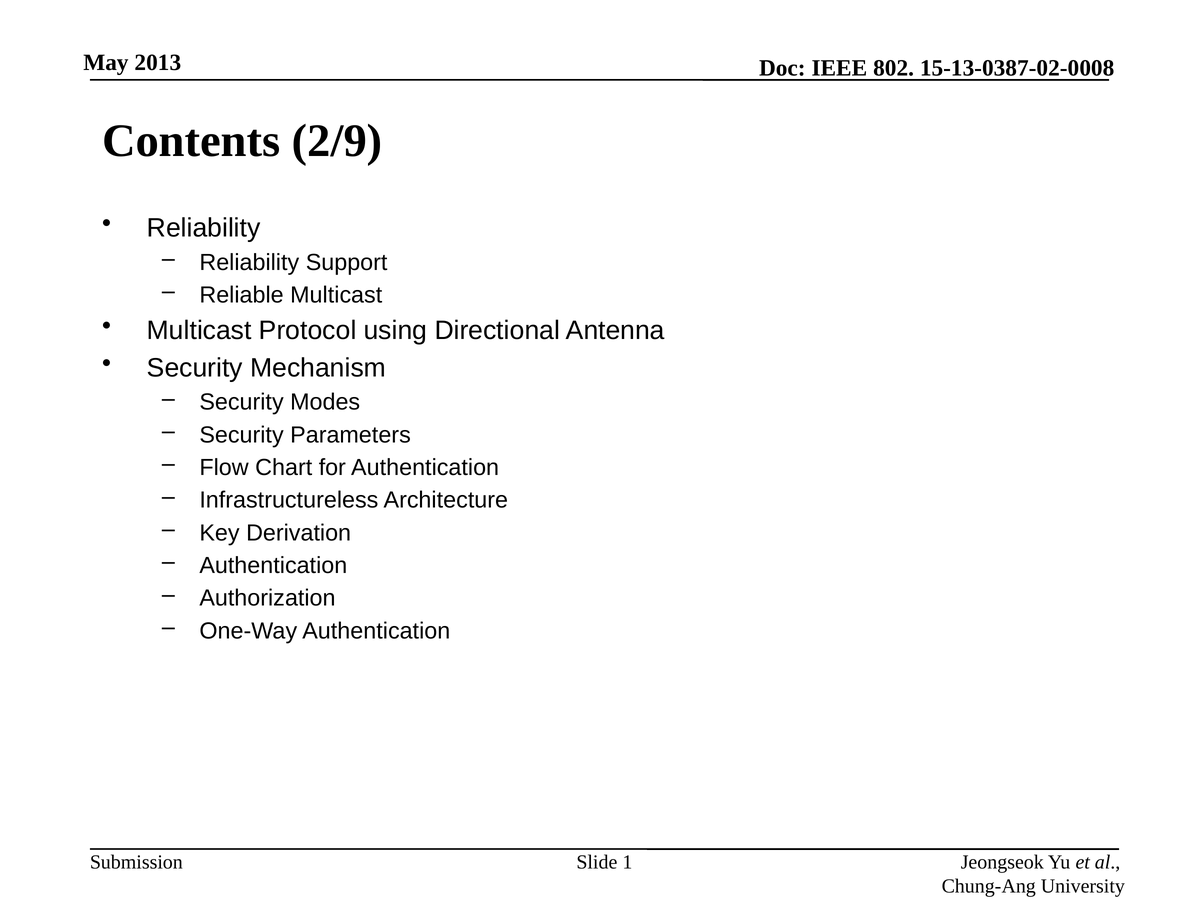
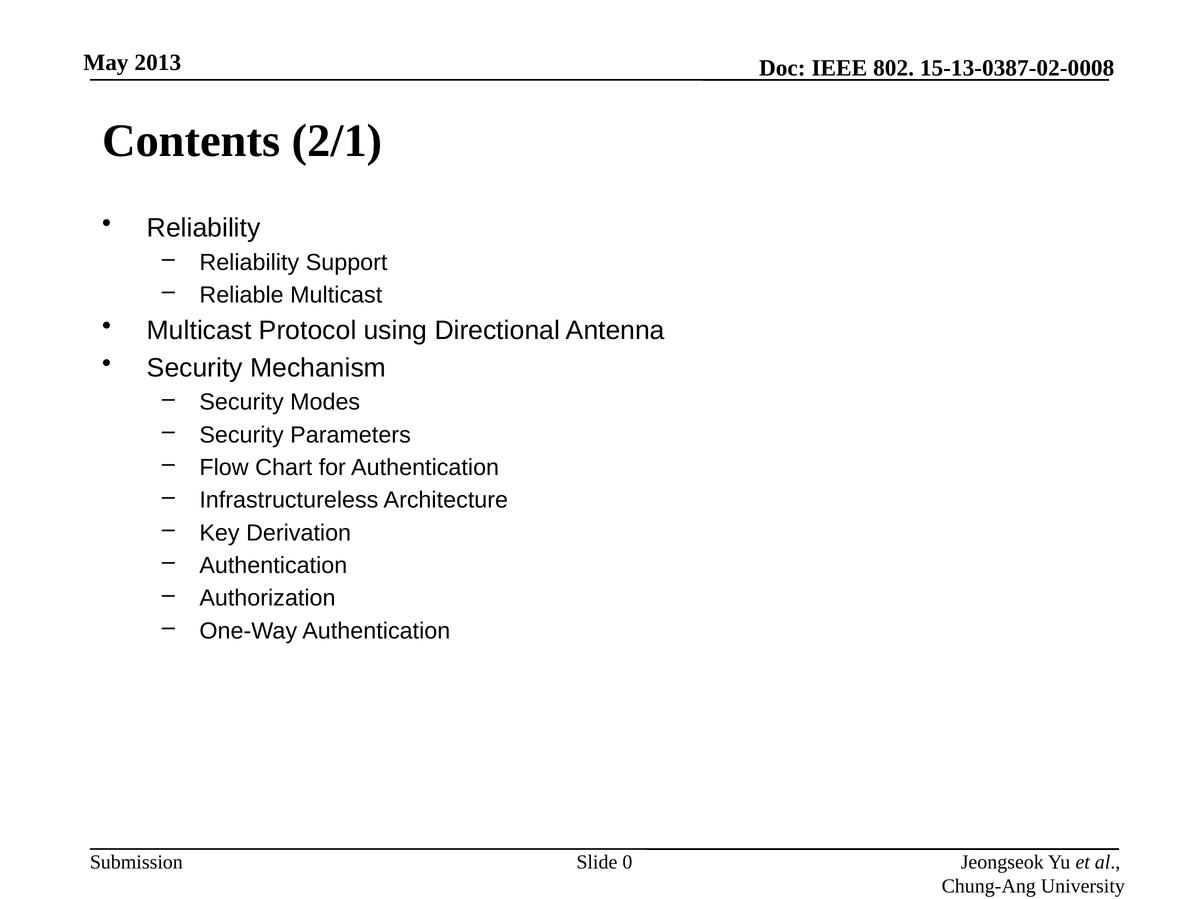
2/9: 2/9 -> 2/1
1: 1 -> 0
